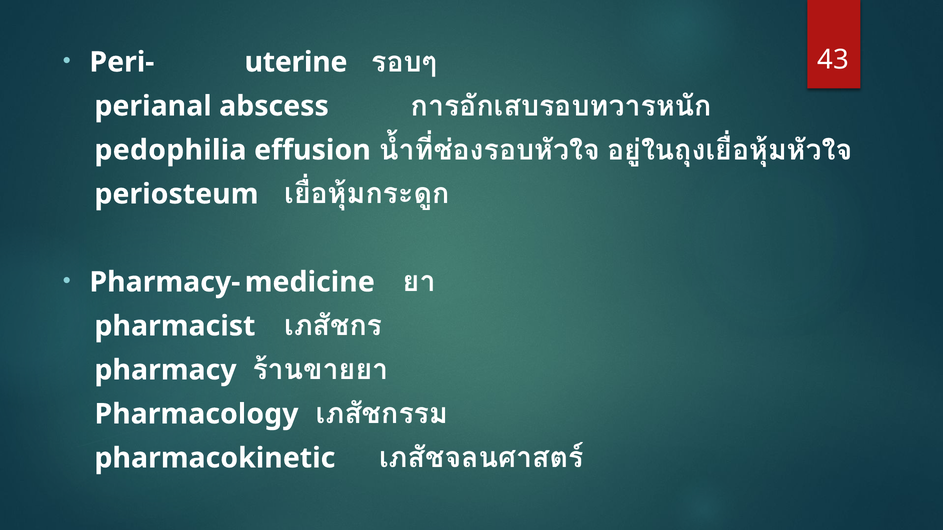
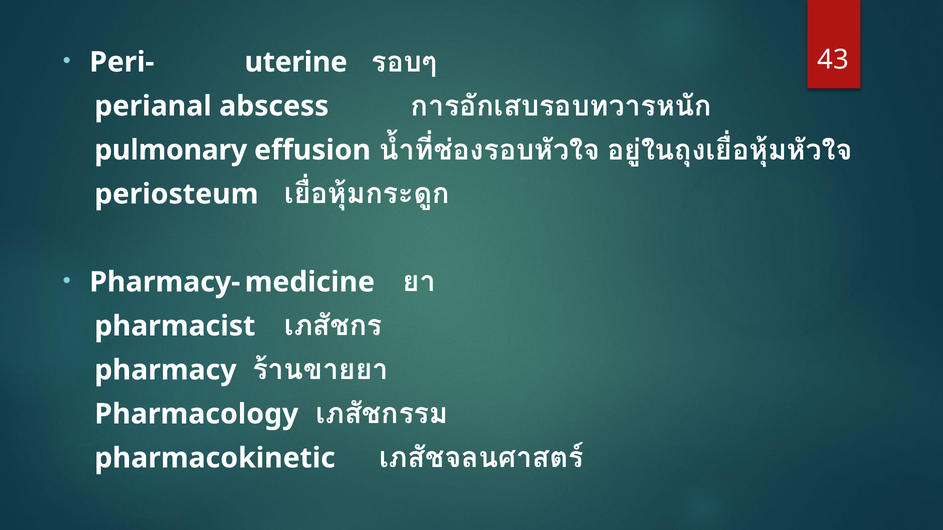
pedophilia: pedophilia -> pulmonary
